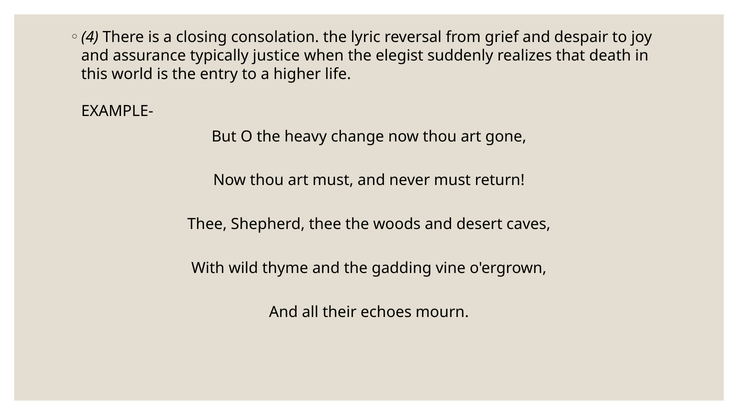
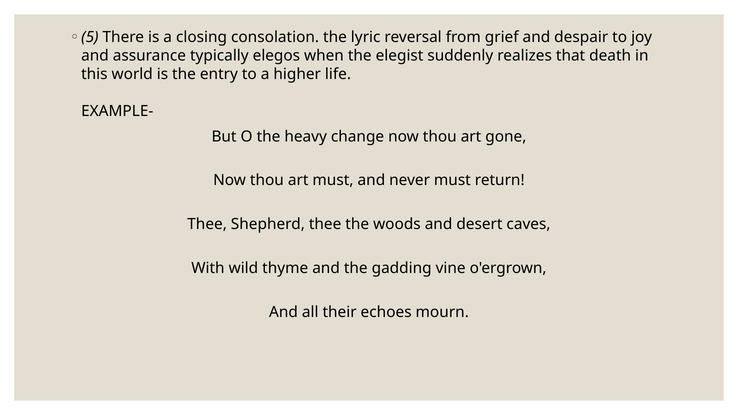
4: 4 -> 5
justice: justice -> elegos
